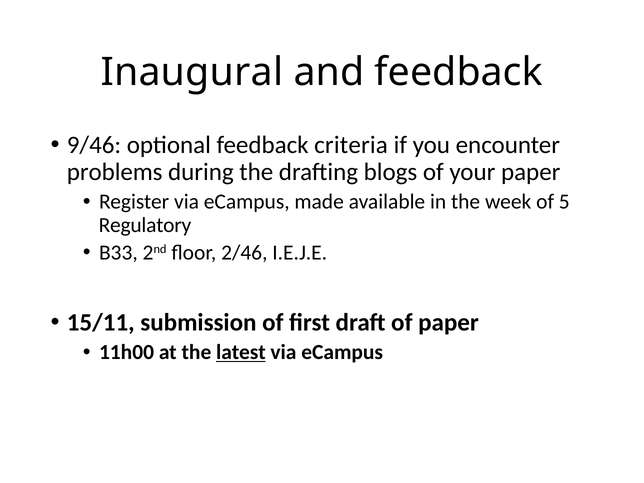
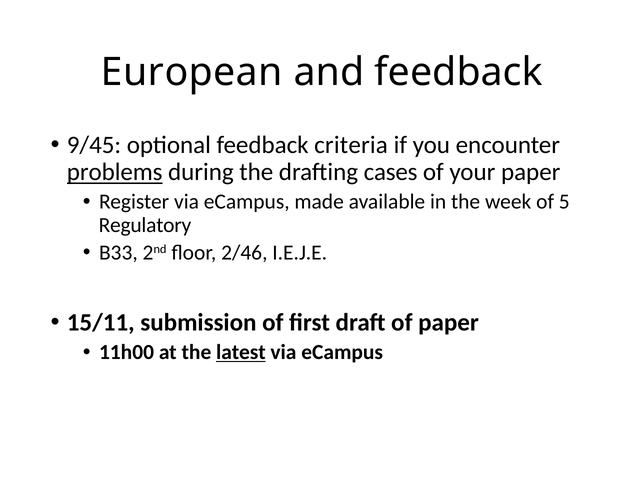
Inaugural: Inaugural -> European
9/46: 9/46 -> 9/45
problems underline: none -> present
blogs: blogs -> cases
